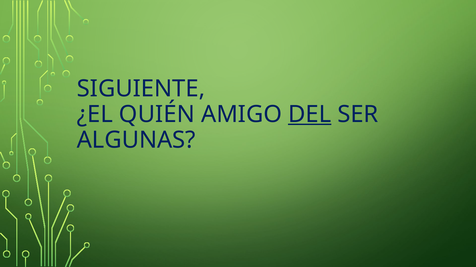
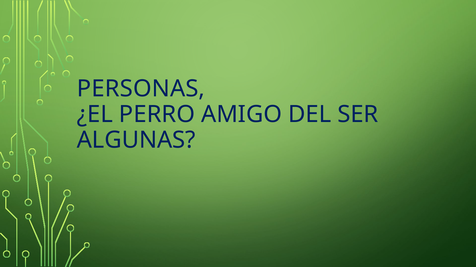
SIGUIENTE: SIGUIENTE -> PERSONAS
QUIÉN: QUIÉN -> PERRO
DEL underline: present -> none
